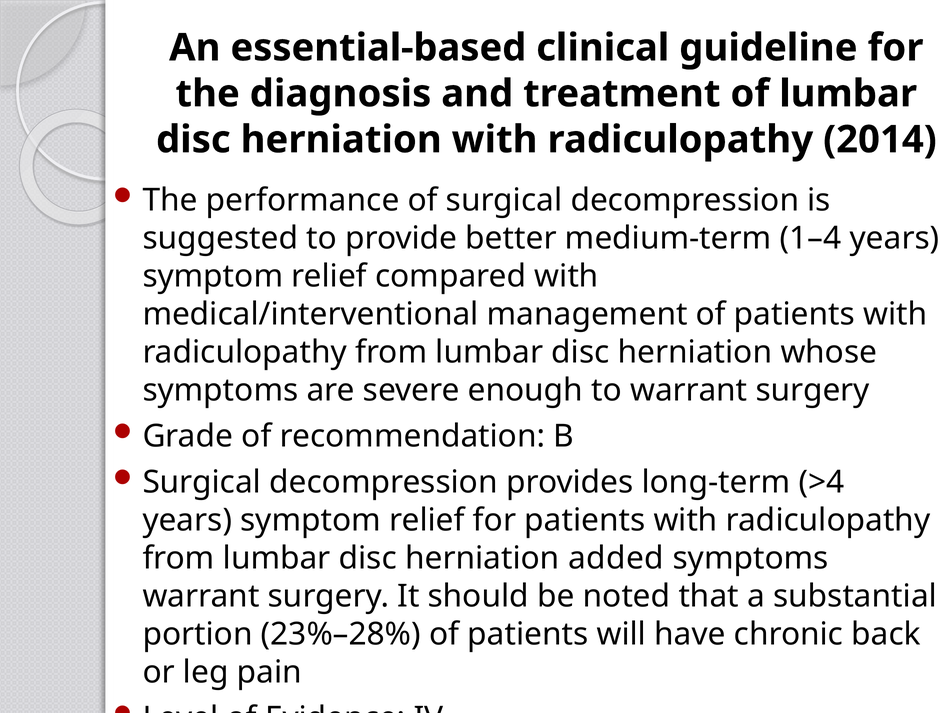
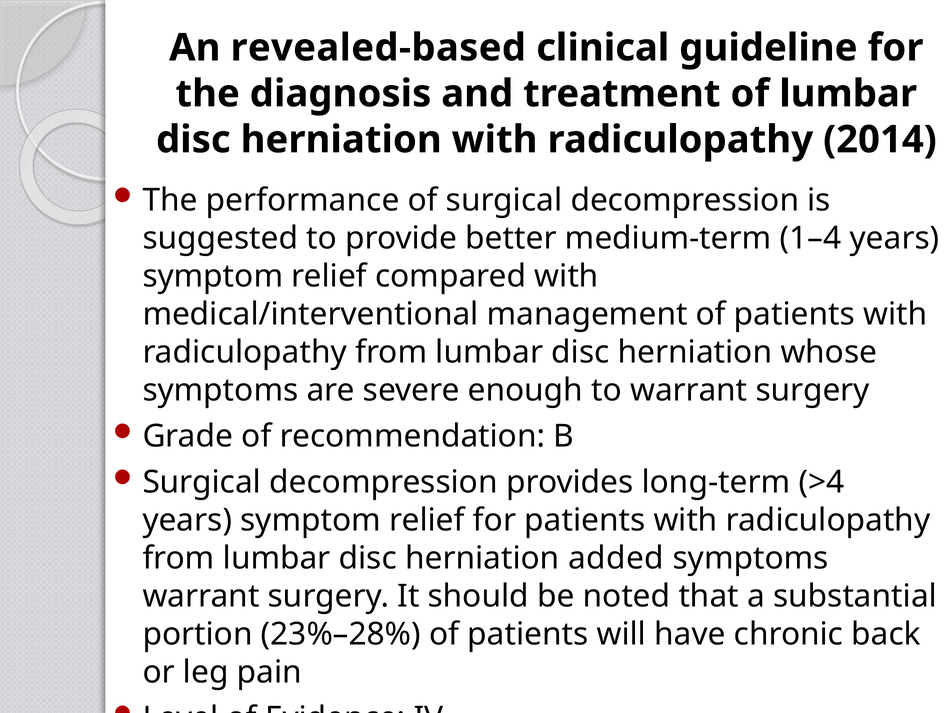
essential-based: essential-based -> revealed-based
